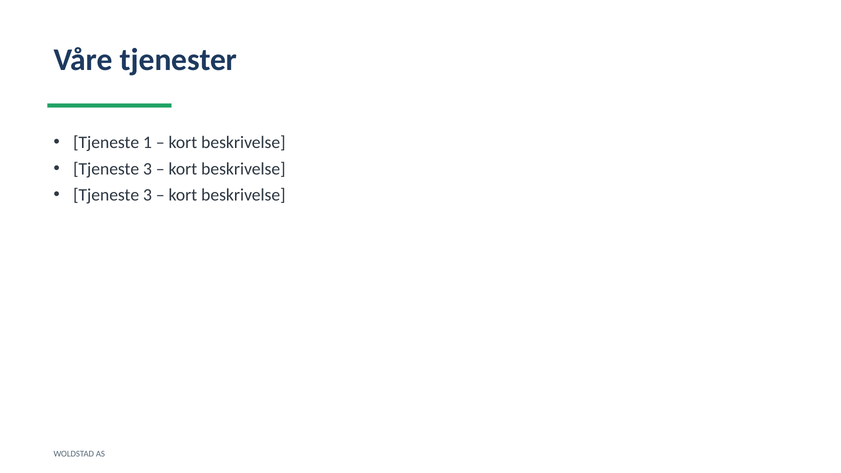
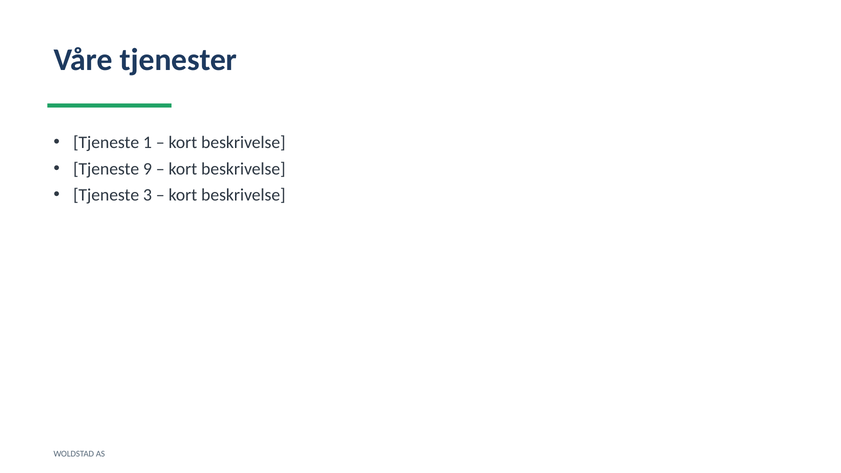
3 at (147, 169): 3 -> 9
